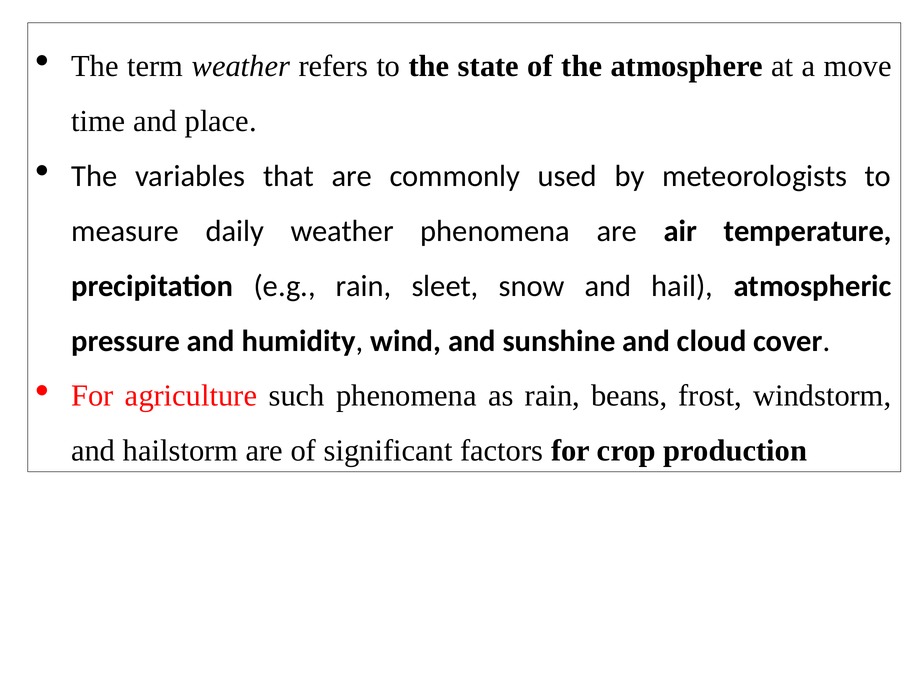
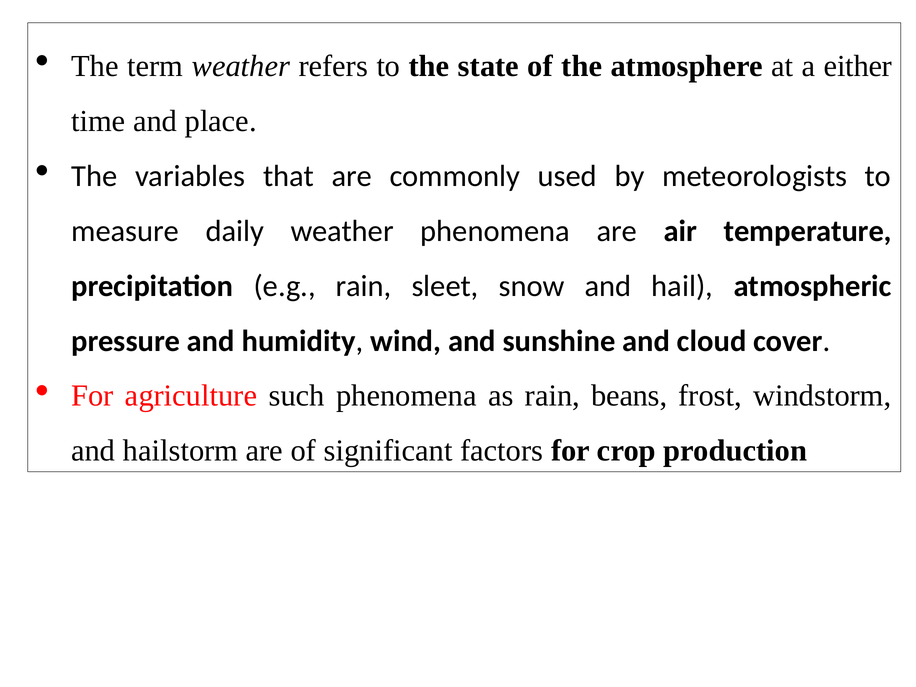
move: move -> either
